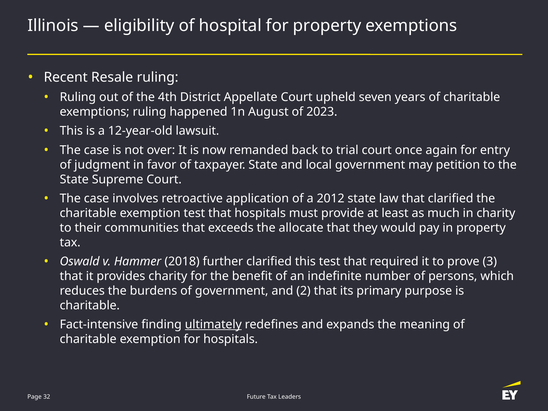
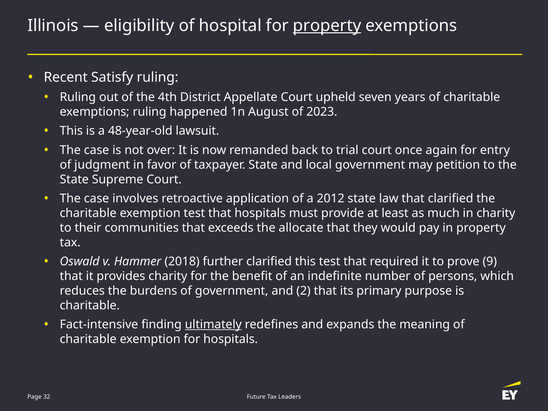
property at (327, 26) underline: none -> present
Resale: Resale -> Satisfy
12-year-old: 12-year-old -> 48-year-old
3: 3 -> 9
